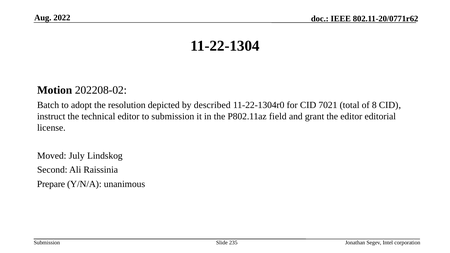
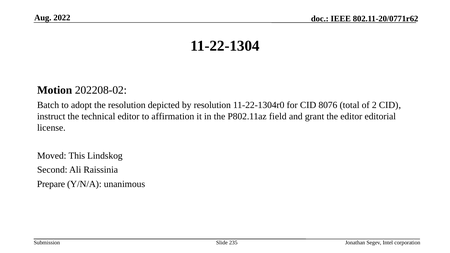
by described: described -> resolution
7021: 7021 -> 8076
8: 8 -> 2
to submission: submission -> affirmation
July: July -> This
